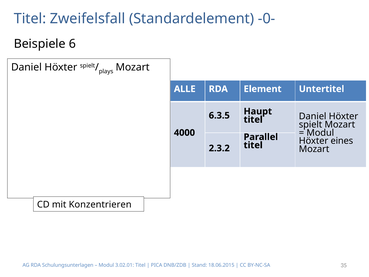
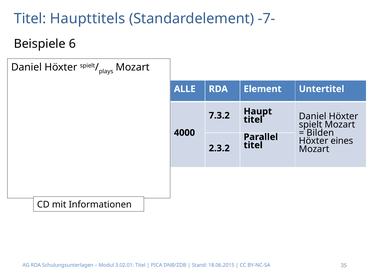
Zweifelsfall: Zweifelsfall -> Haupttitels
-0-: -0- -> -7-
6.3.5: 6.3.5 -> 7.3.2
Modul at (320, 133): Modul -> Bilden
Konzentrieren: Konzentrieren -> Informationen
